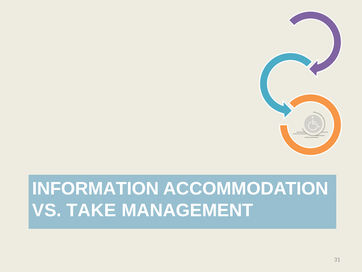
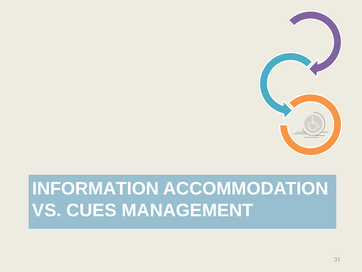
TAKE: TAKE -> CUES
